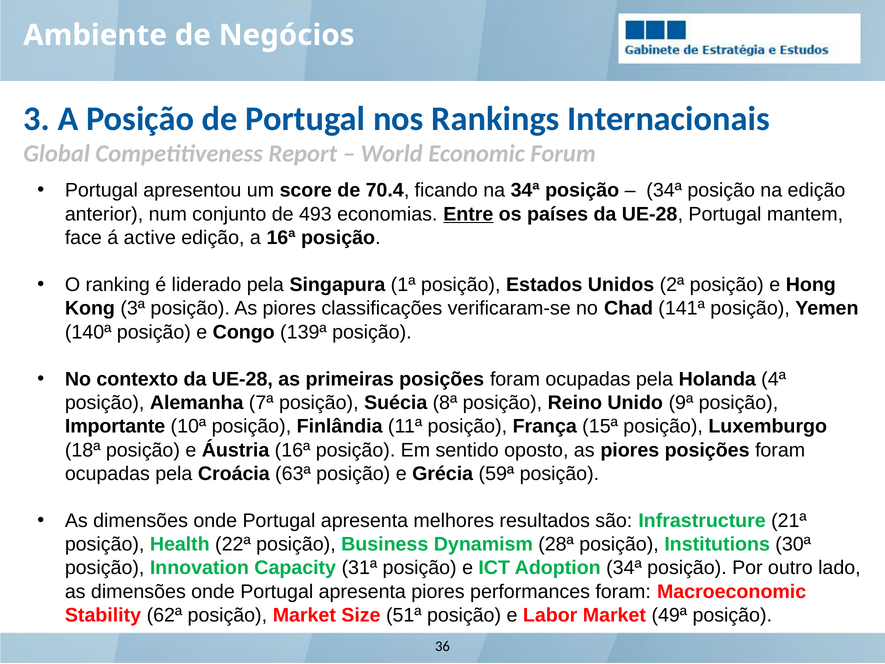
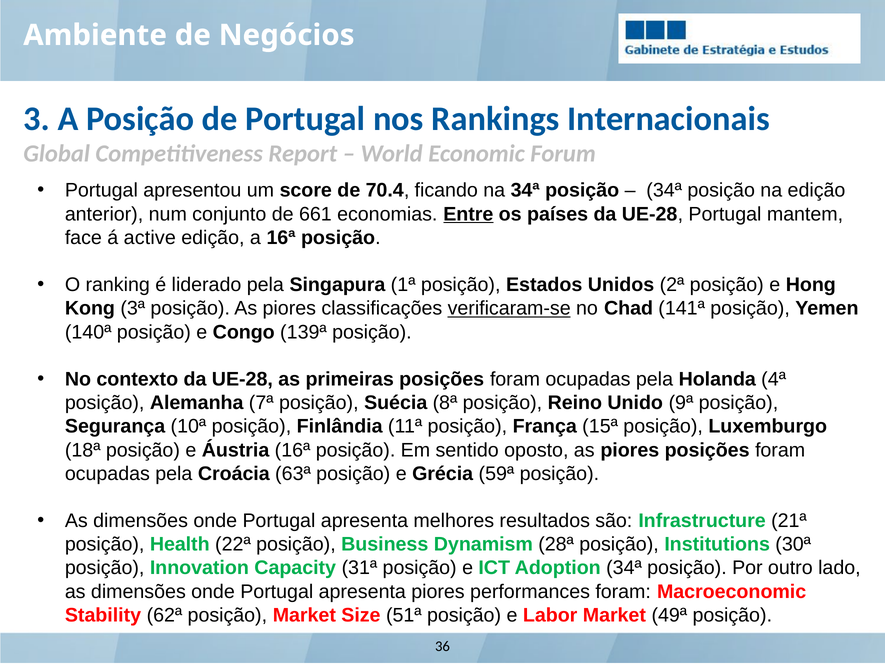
493: 493 -> 661
verificaram-se underline: none -> present
Importante: Importante -> Segurança
